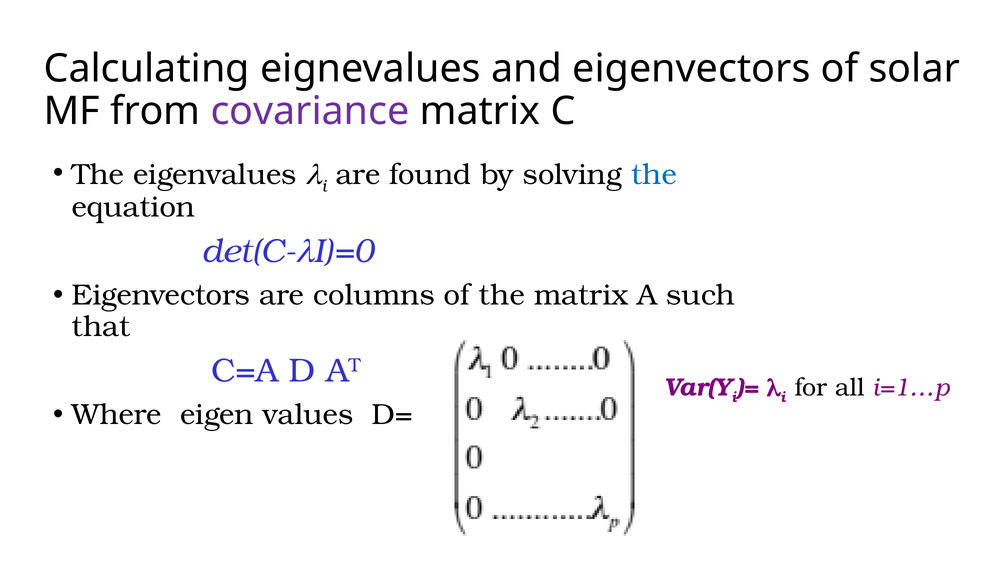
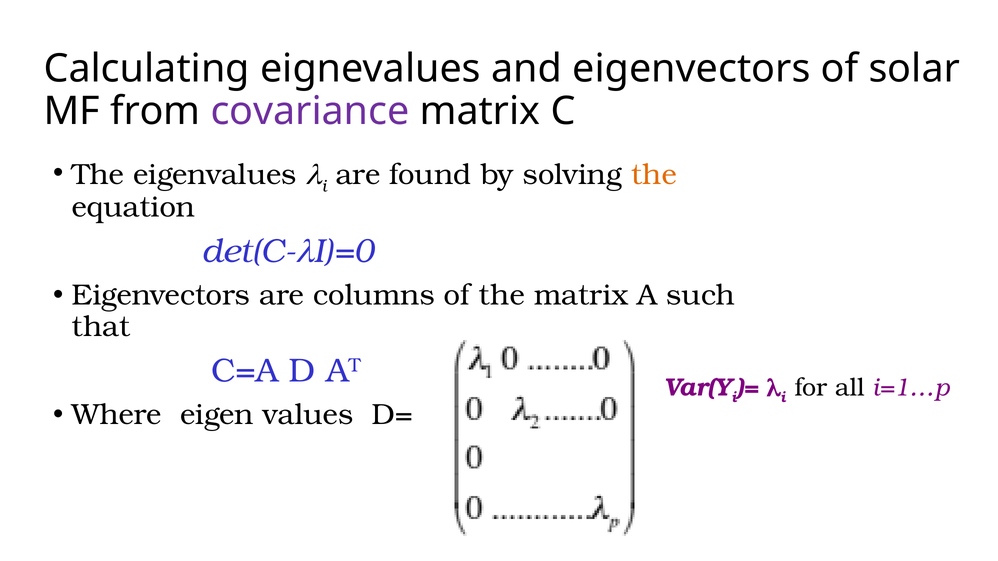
the at (654, 175) colour: blue -> orange
